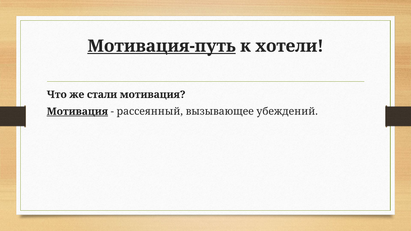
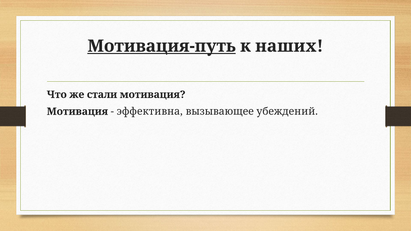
хотели: хотели -> наших
Мотивация at (77, 112) underline: present -> none
рассеянный: рассеянный -> эффективна
